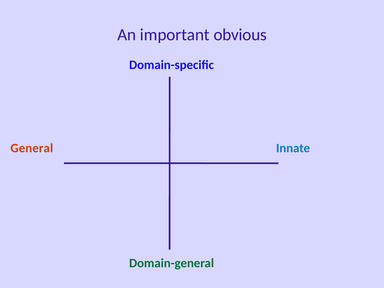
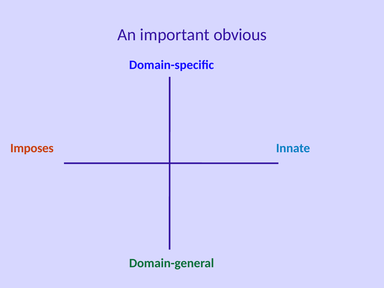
General: General -> Imposes
